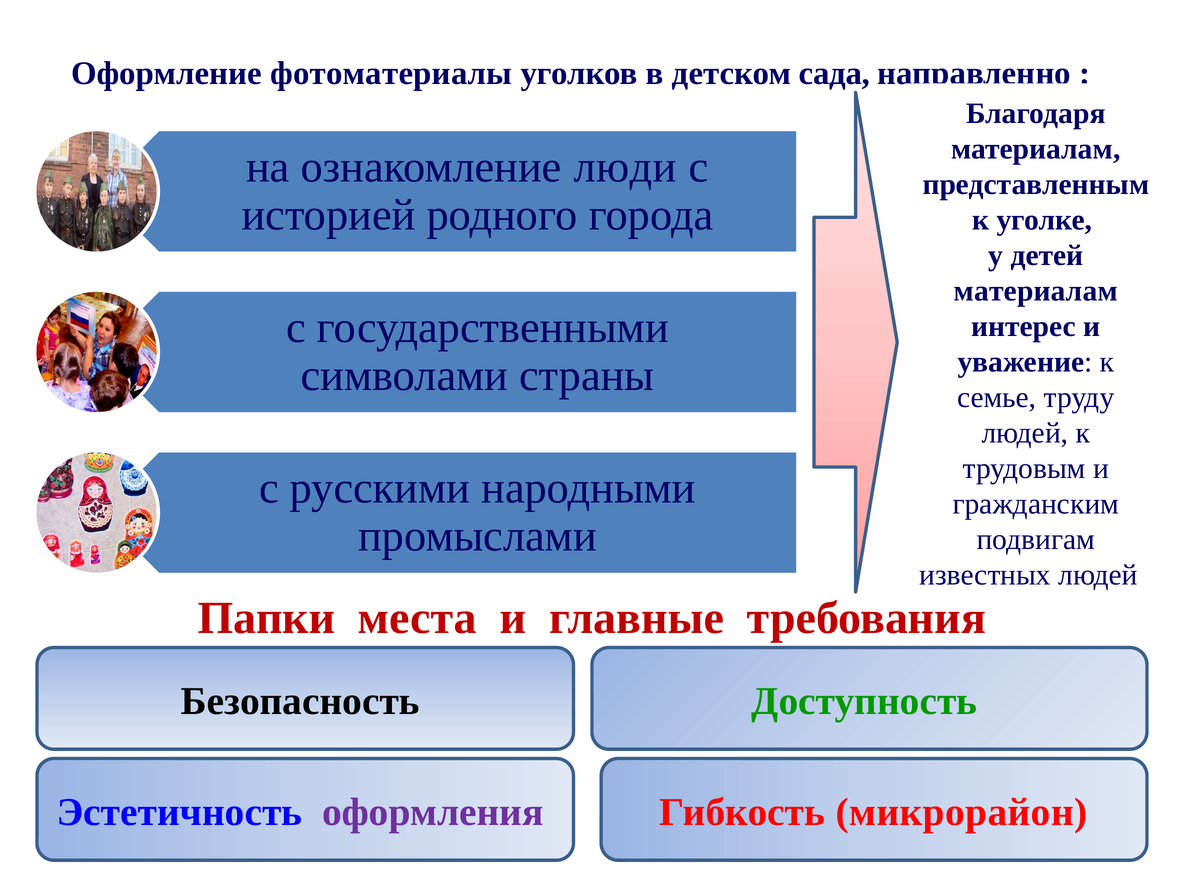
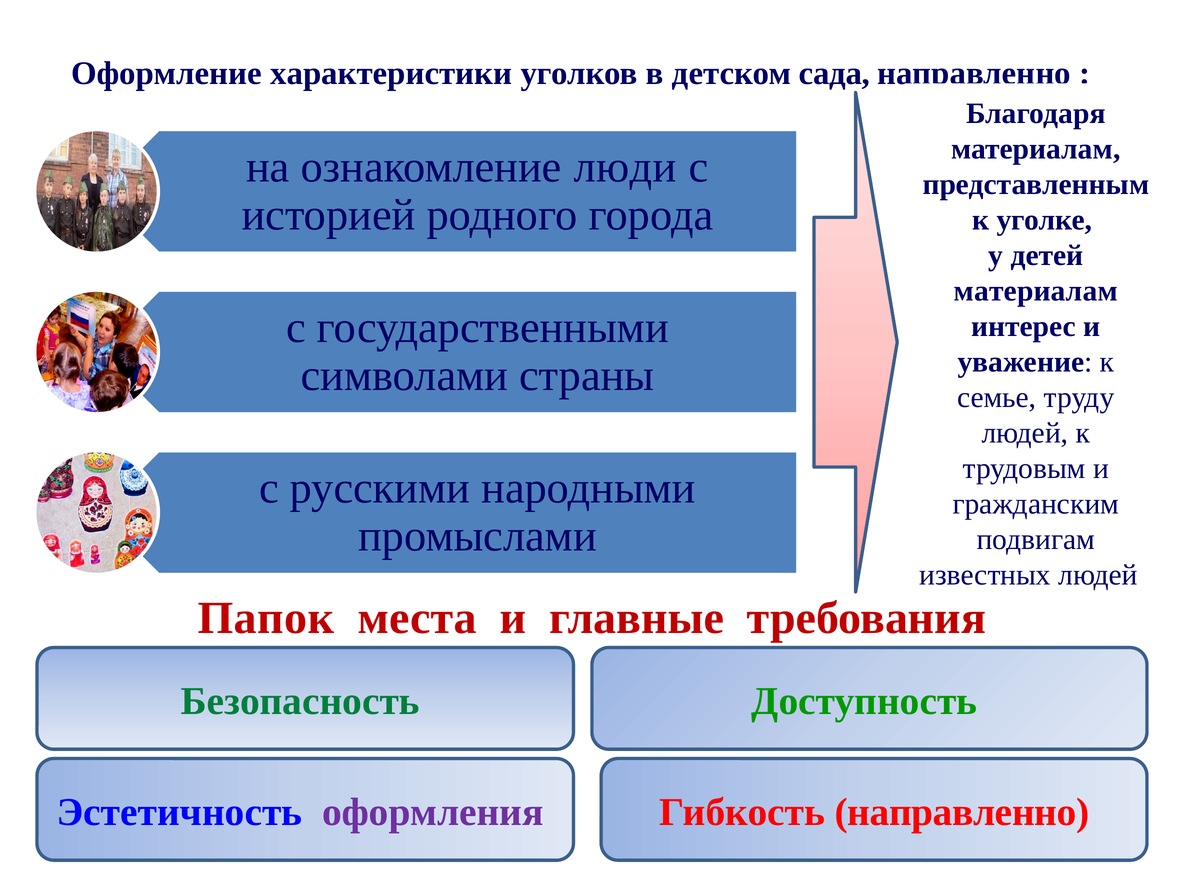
фотоматериалы: фотоматериалы -> характеристики
Папки: Папки -> Папок
Безопасность colour: black -> green
Гибкость микрорайон: микрорайон -> направленно
